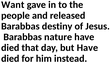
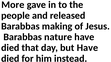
Want: Want -> More
destiny: destiny -> making
